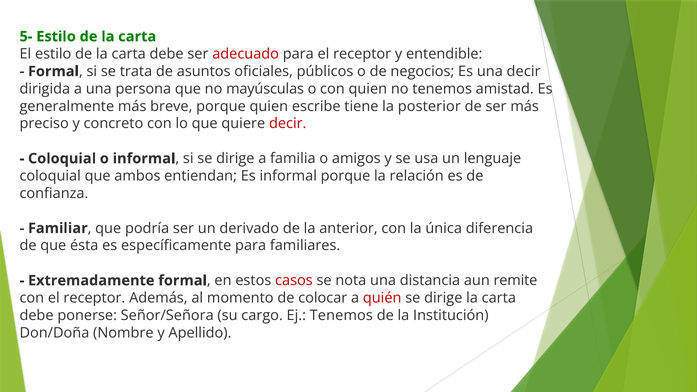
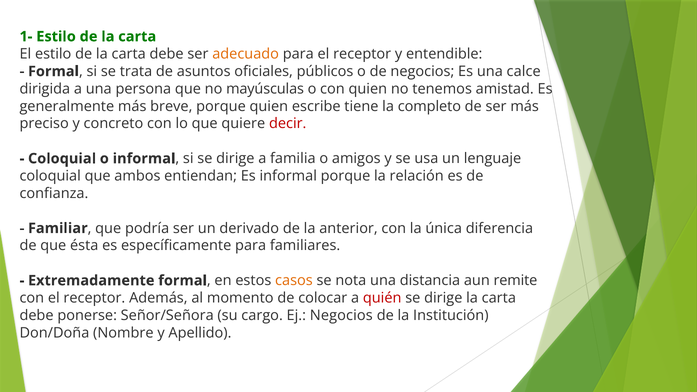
5-: 5- -> 1-
adecuado colour: red -> orange
una decir: decir -> calce
posterior: posterior -> completo
casos colour: red -> orange
Ej Tenemos: Tenemos -> Negocios
